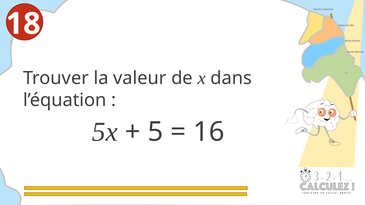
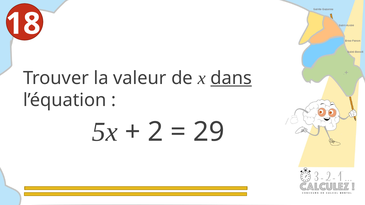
dans underline: none -> present
5: 5 -> 2
16: 16 -> 29
